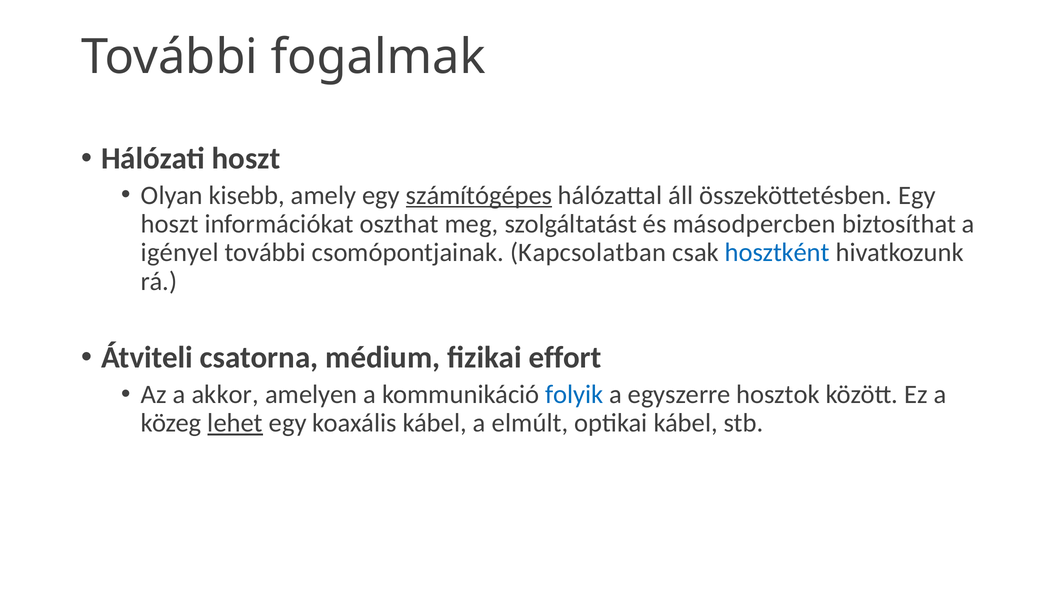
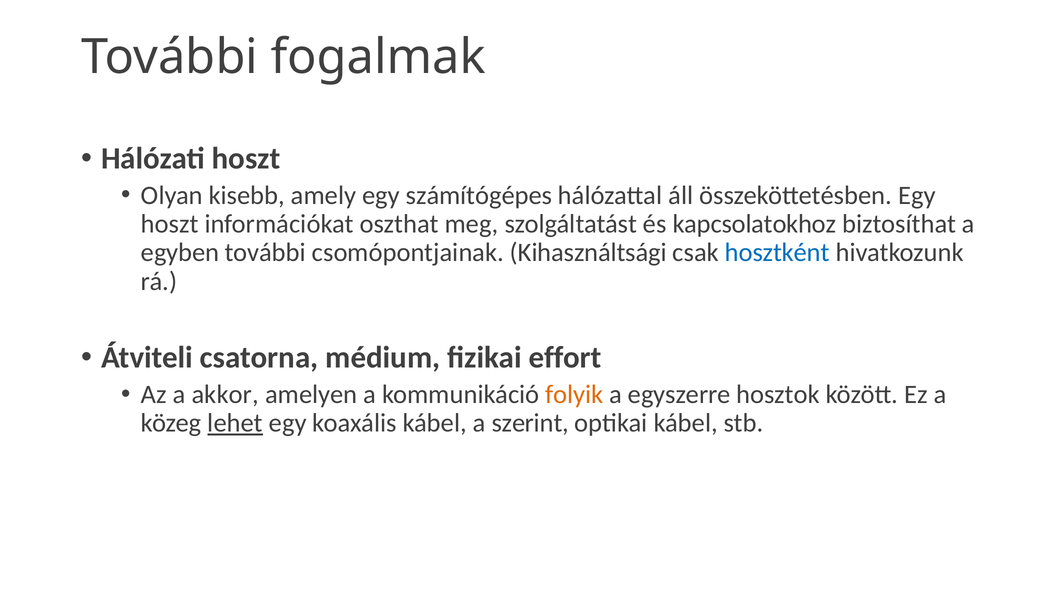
számítógépes underline: present -> none
másodpercben: másodpercben -> kapcsolatokhoz
igényel: igényel -> egyben
Kapcsolatban: Kapcsolatban -> Kihasználtsági
folyik colour: blue -> orange
elmúlt: elmúlt -> szerint
